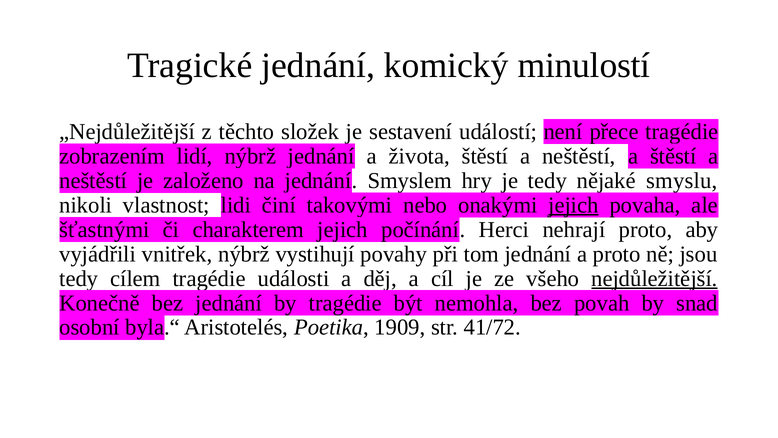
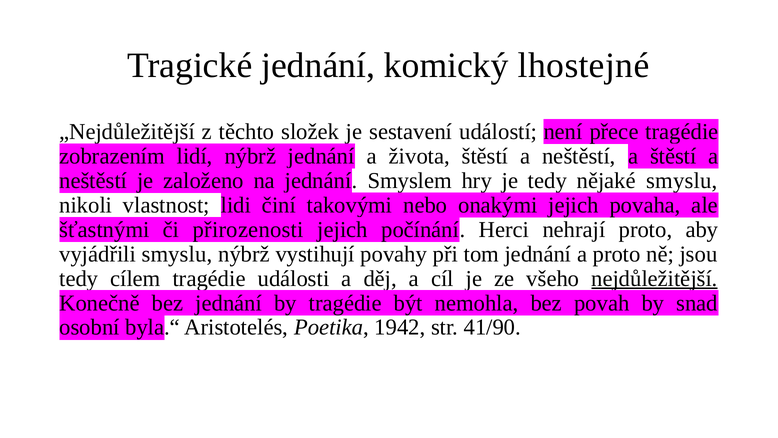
minulostí: minulostí -> lhostejné
jejich at (573, 205) underline: present -> none
charakterem: charakterem -> přirozenosti
vyjádřili vnitřek: vnitřek -> smyslu
1909: 1909 -> 1942
41/72: 41/72 -> 41/90
